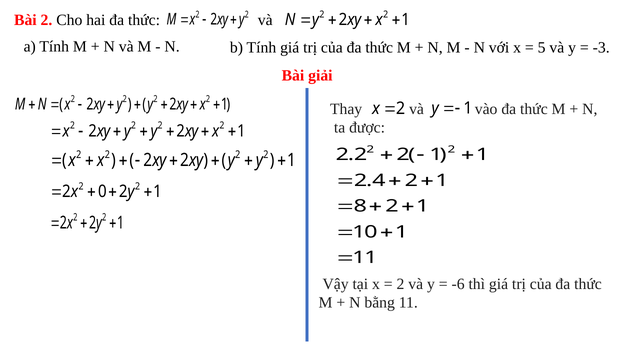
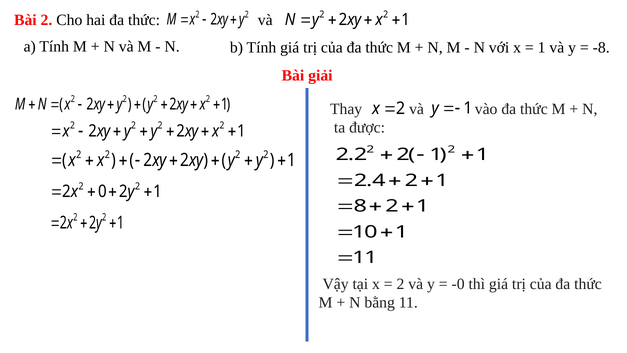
5 at (542, 47): 5 -> 1
-3: -3 -> -8
-6: -6 -> -0
